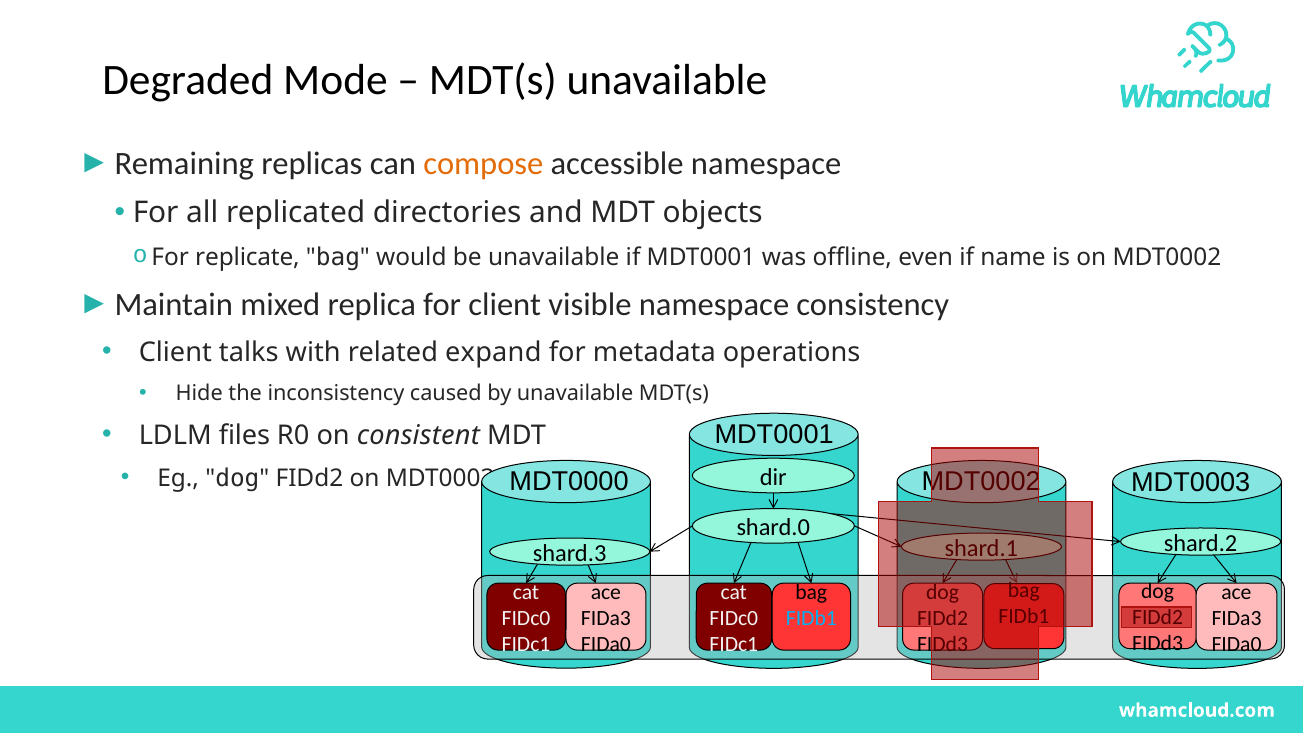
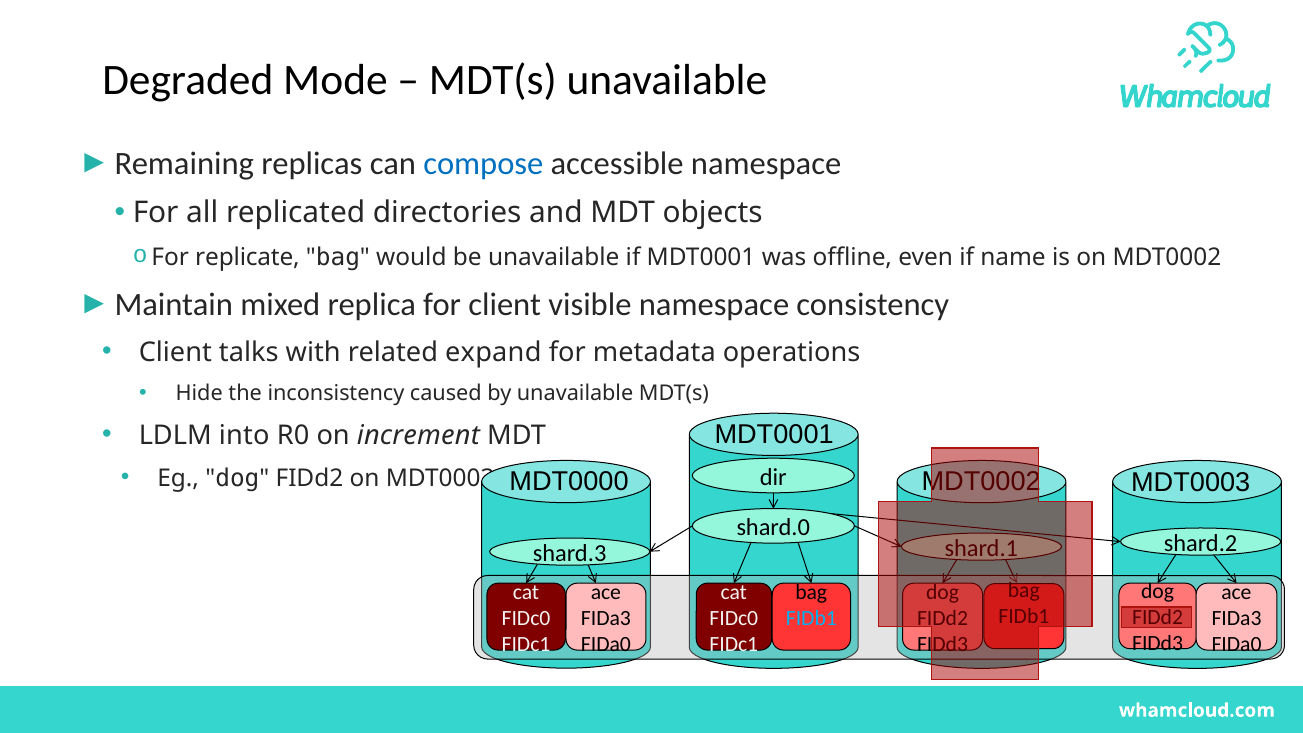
compose colour: orange -> blue
files: files -> into
consistent: consistent -> increment
